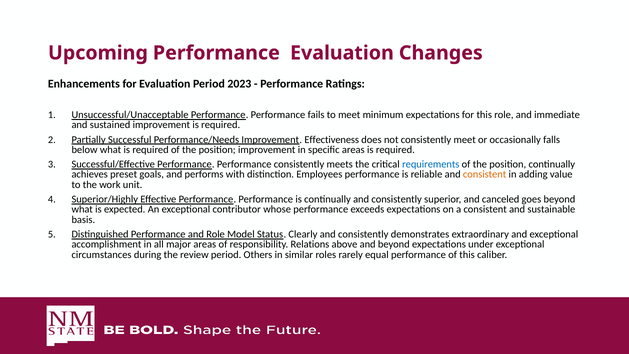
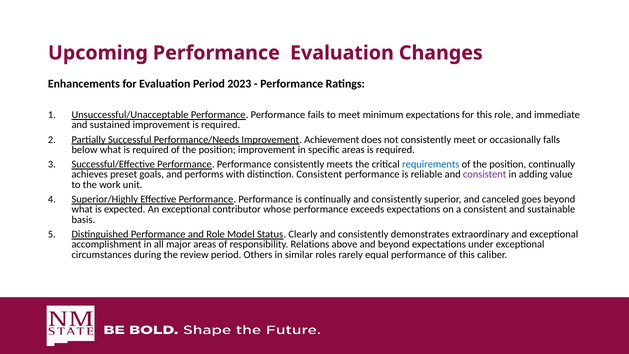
Effectiveness: Effectiveness -> Achievement
distinction Employees: Employees -> Consistent
consistent at (485, 174) colour: orange -> purple
